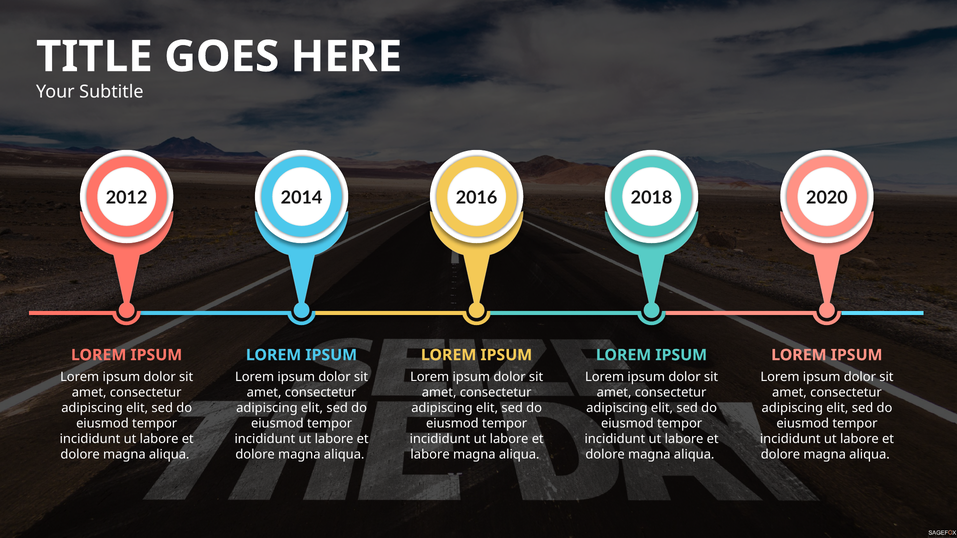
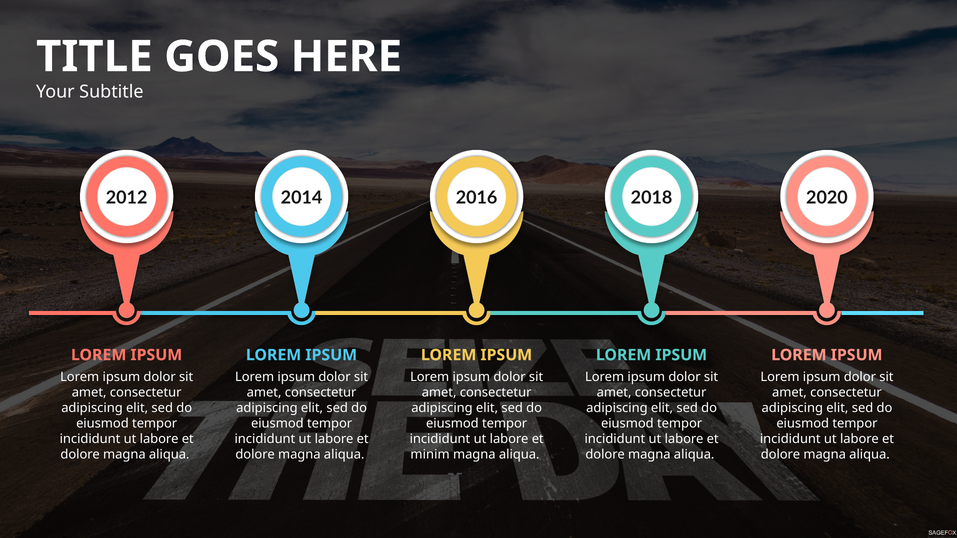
labore at (430, 455): labore -> minim
